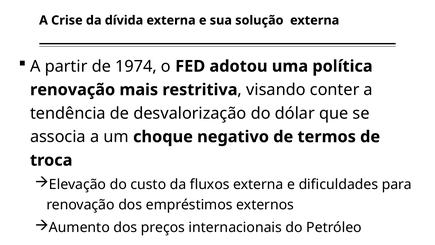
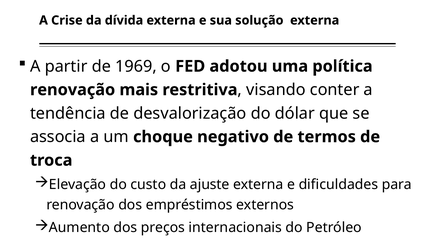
1974: 1974 -> 1969
fluxos: fluxos -> ajuste
